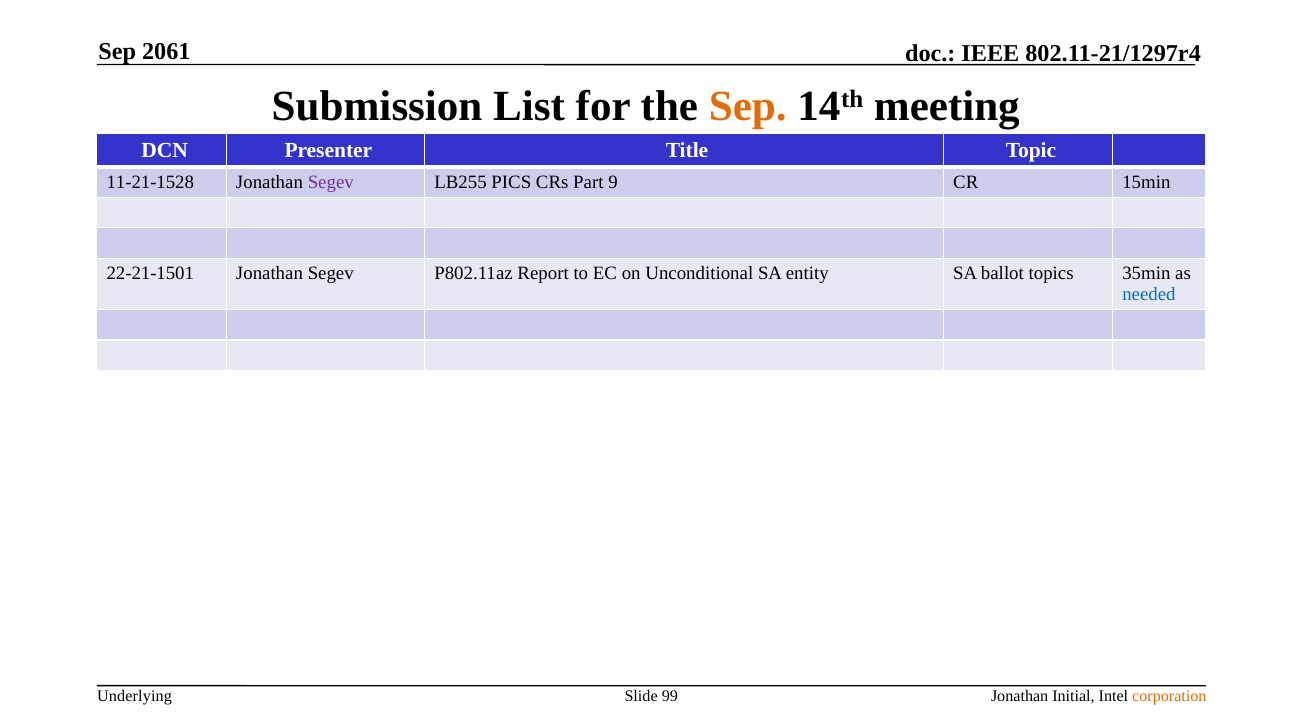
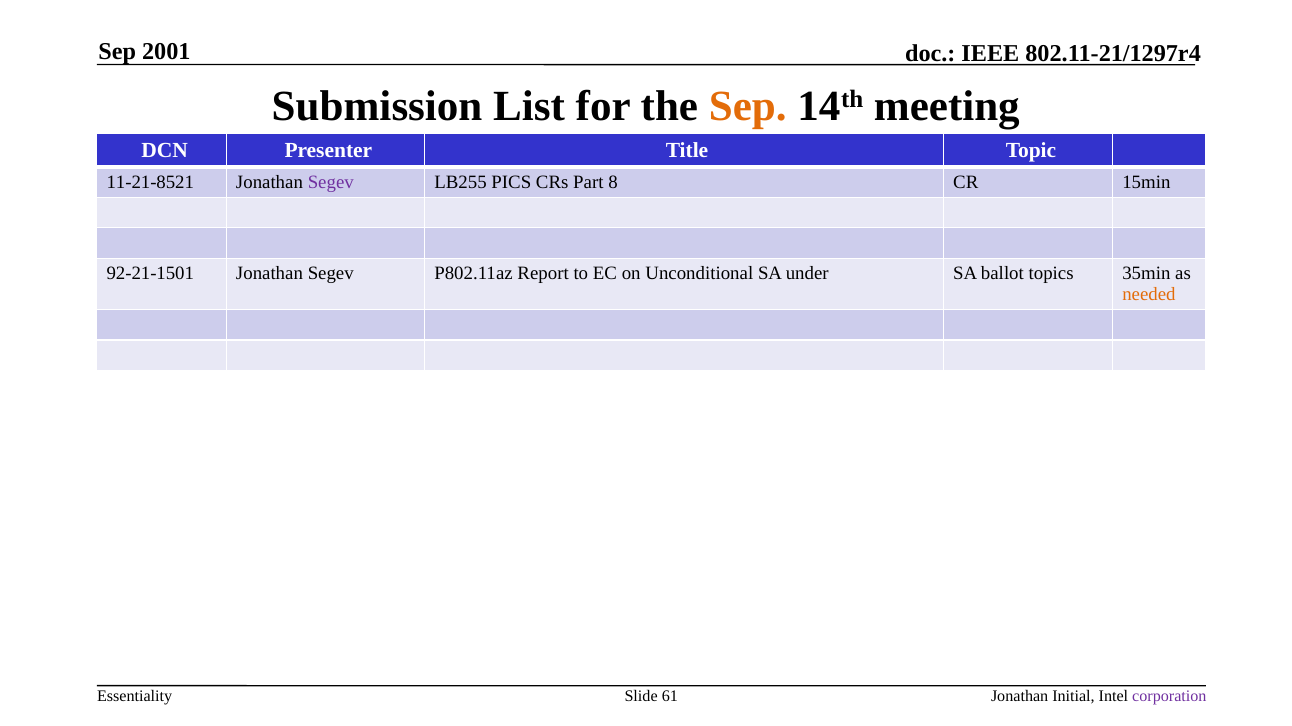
2061: 2061 -> 2001
11-21-1528: 11-21-1528 -> 11-21-8521
9: 9 -> 8
22-21-1501: 22-21-1501 -> 92-21-1501
entity: entity -> under
needed colour: blue -> orange
Underlying: Underlying -> Essentiality
99: 99 -> 61
corporation colour: orange -> purple
